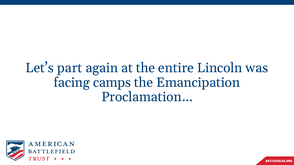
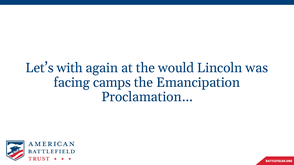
part: part -> with
entire: entire -> would
